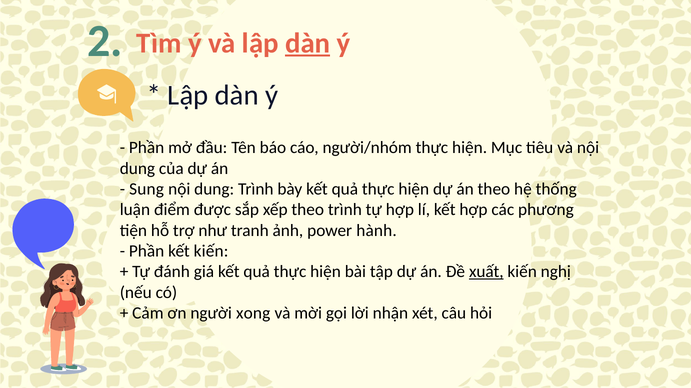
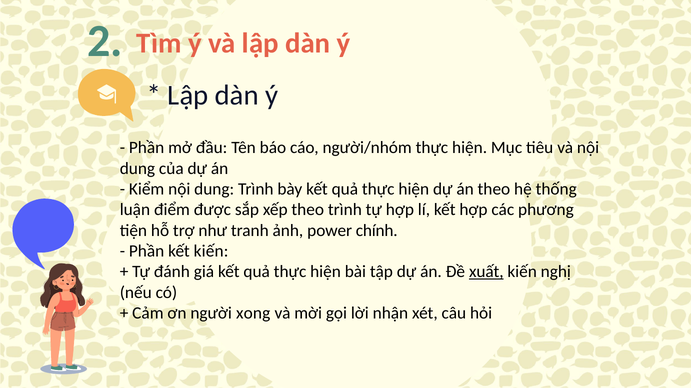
dàn at (308, 43) underline: present -> none
Sung: Sung -> Kiểm
hành: hành -> chính
